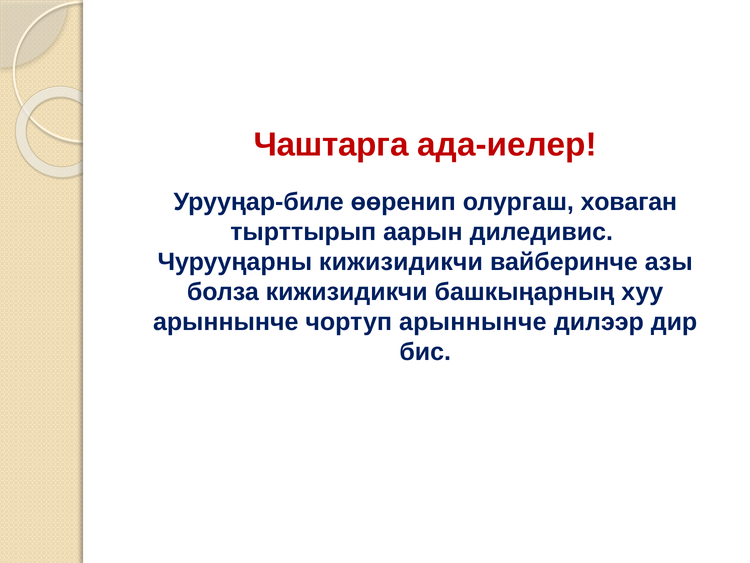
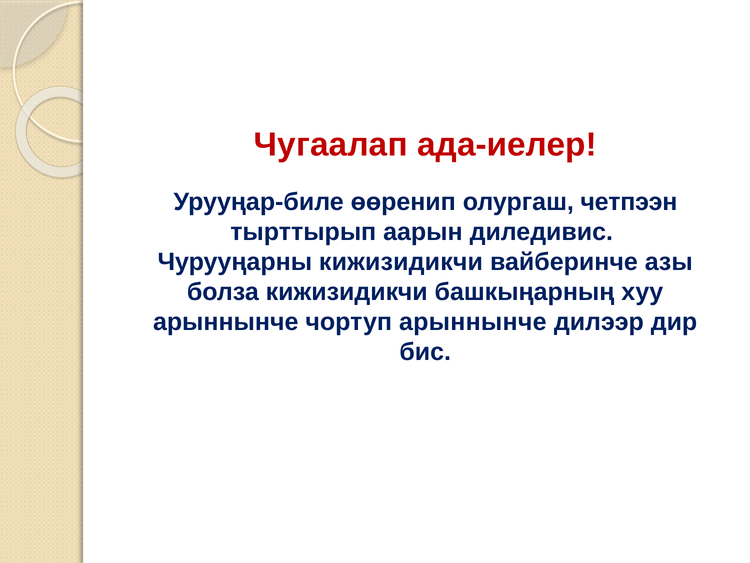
Чаштарга: Чаштарга -> Чугаалап
ховаган: ховаган -> четпээн
